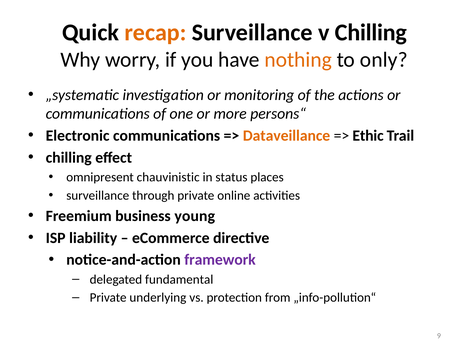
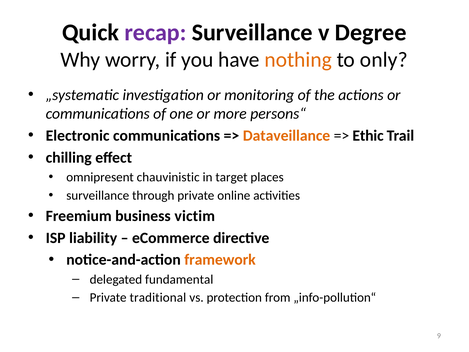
recap colour: orange -> purple
v Chilling: Chilling -> Degree
status: status -> target
young: young -> victim
framework colour: purple -> orange
underlying: underlying -> traditional
